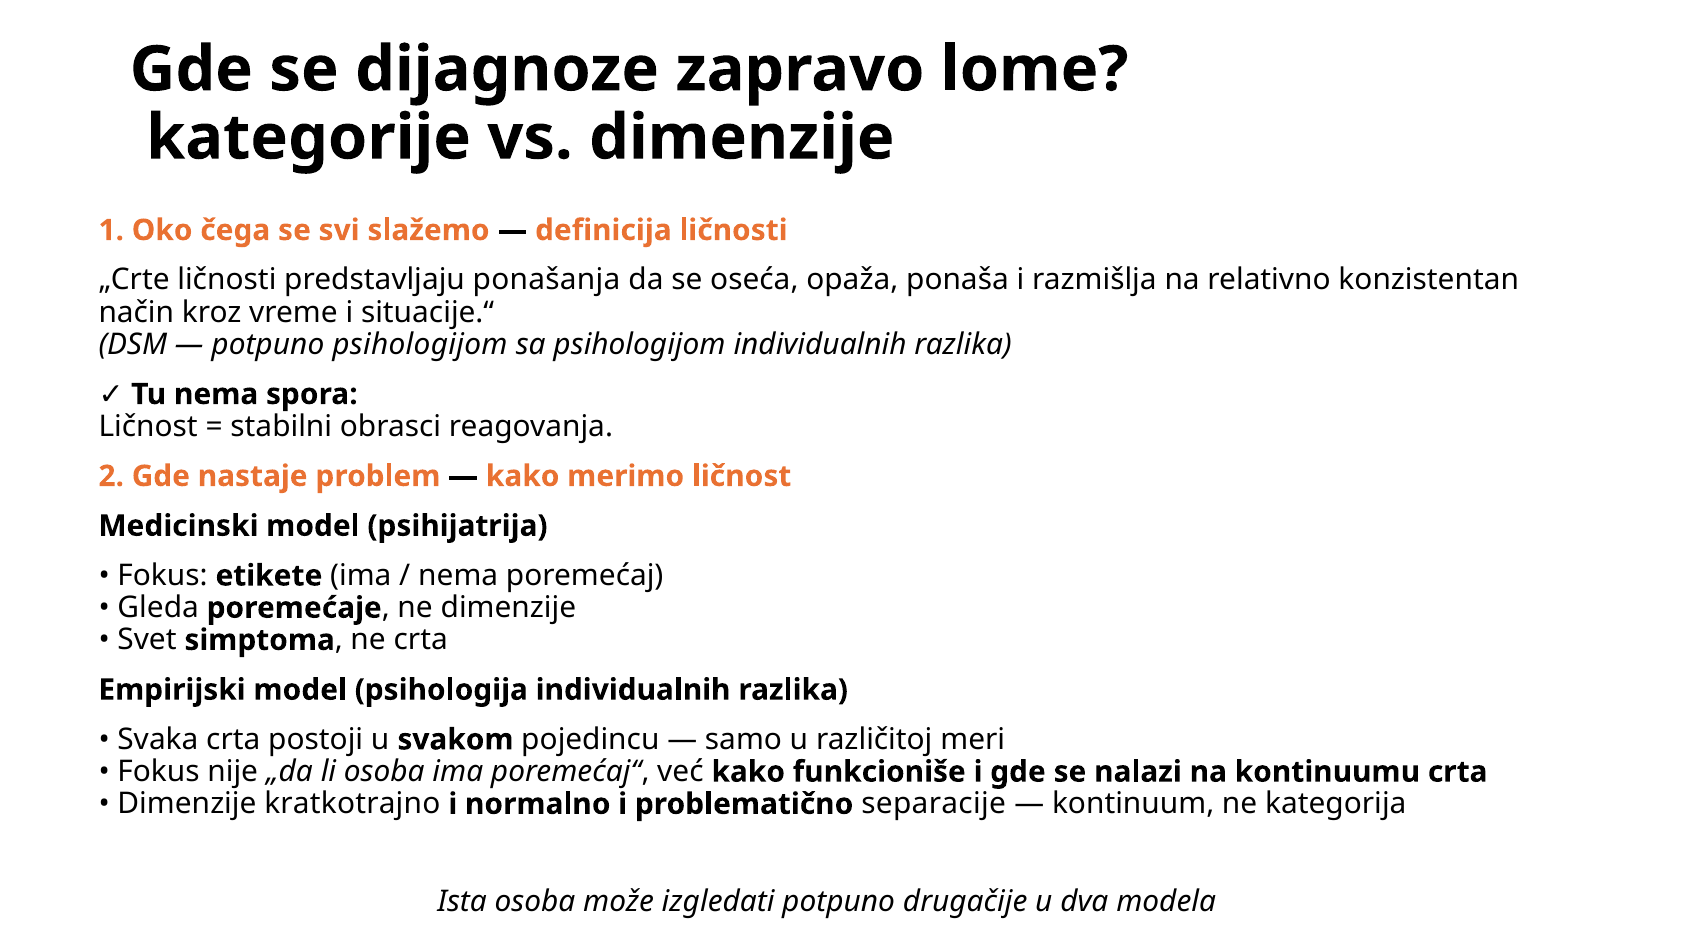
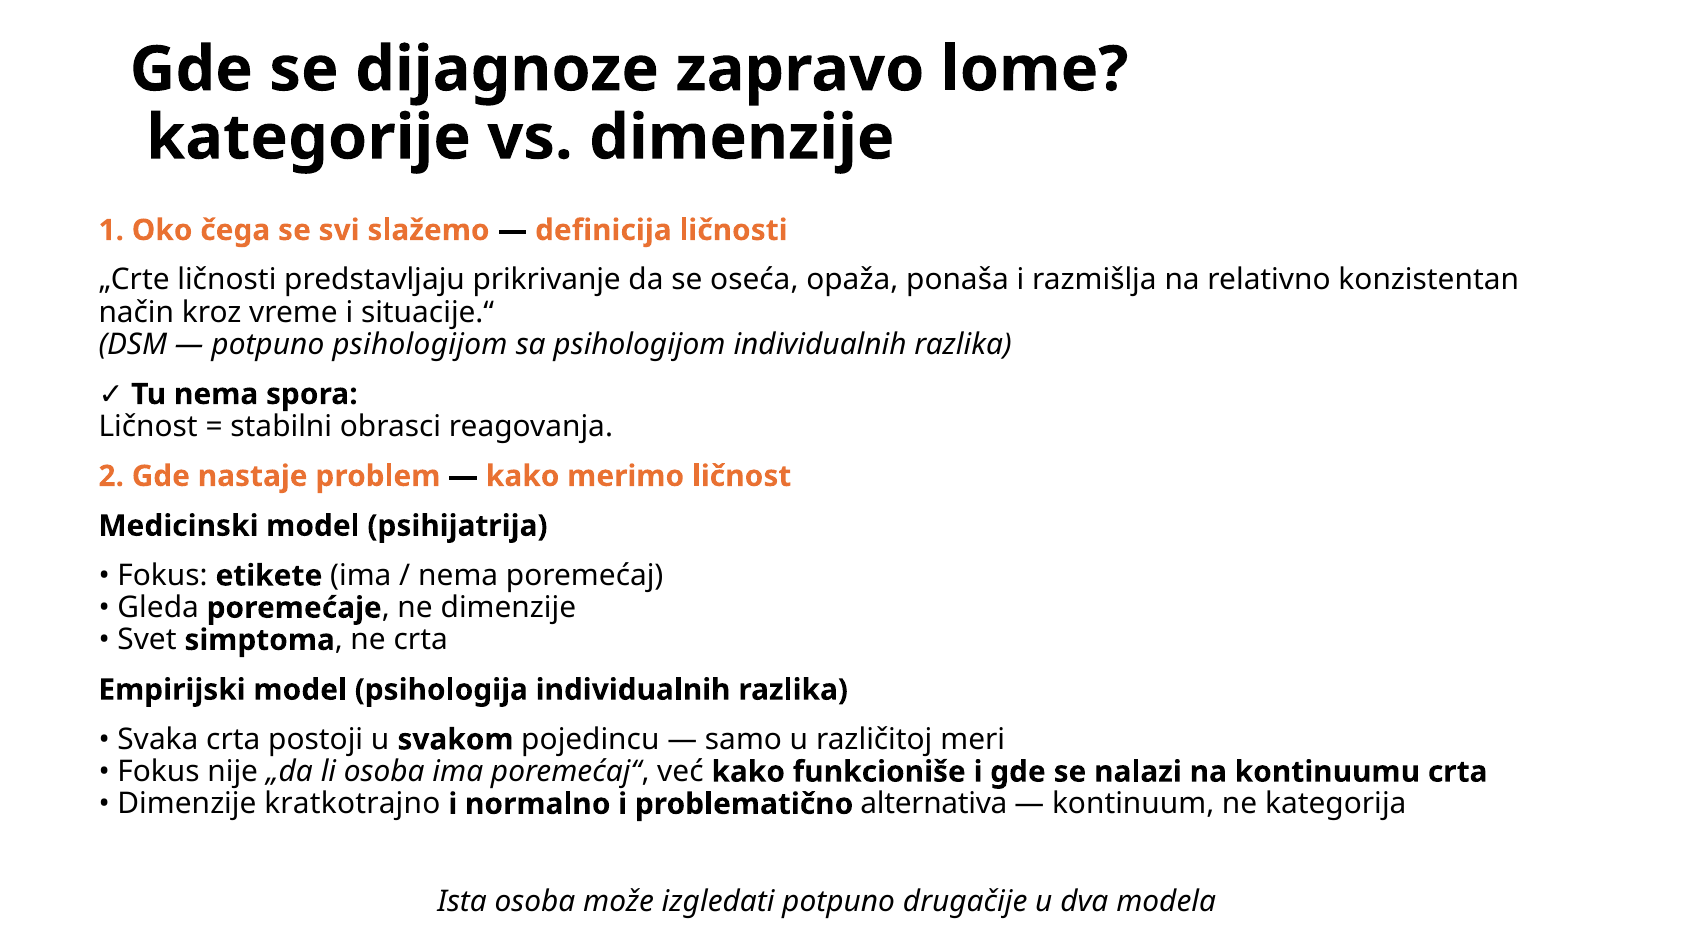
ponašanja: ponašanja -> prikrivanje
separacije: separacije -> alternativa
